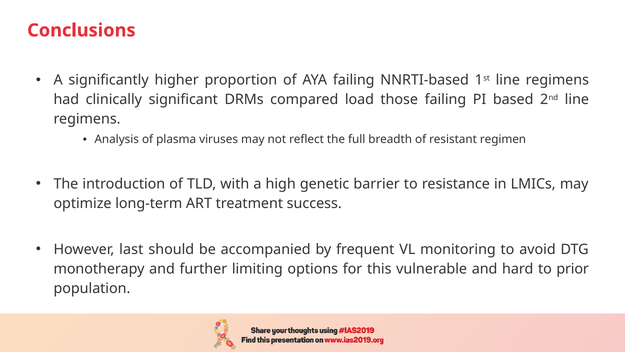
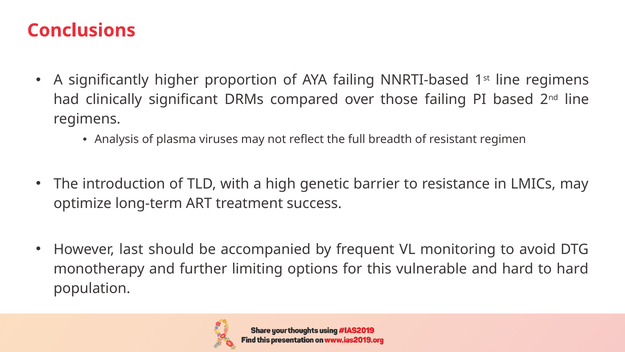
load: load -> over
to prior: prior -> hard
